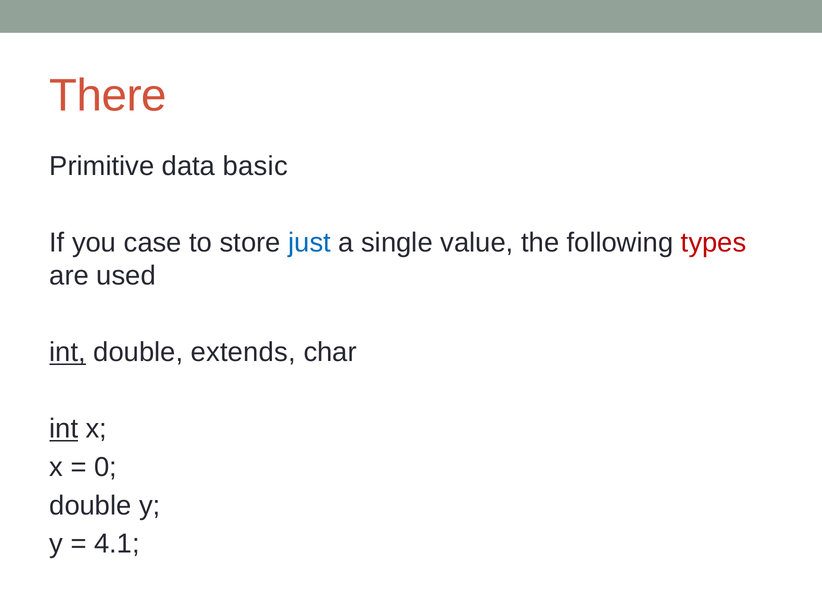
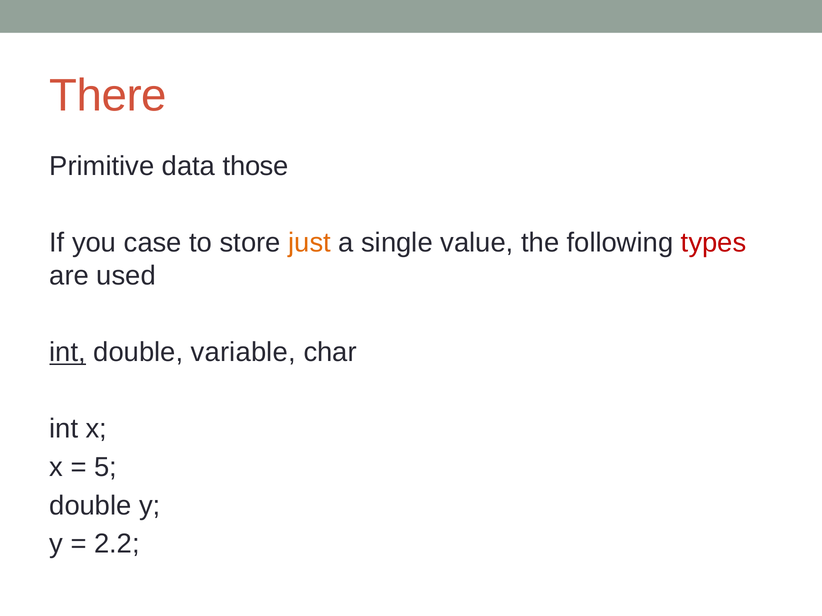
basic: basic -> those
just colour: blue -> orange
extends: extends -> variable
int at (64, 429) underline: present -> none
0: 0 -> 5
4.1: 4.1 -> 2.2
